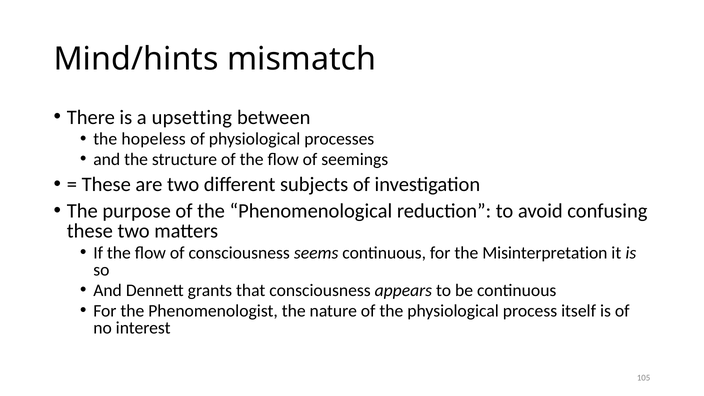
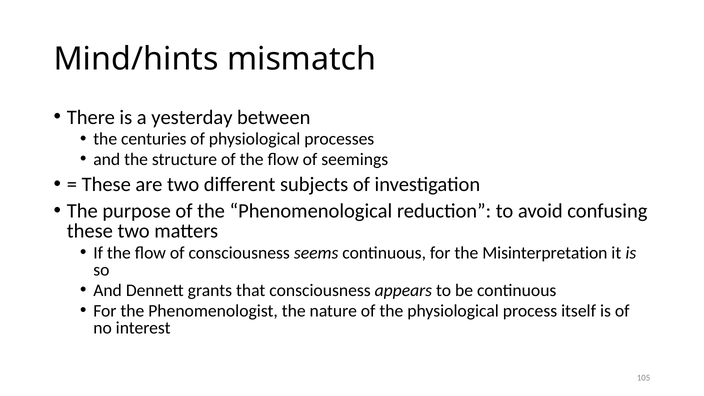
upsetting: upsetting -> yesterday
hopeless: hopeless -> centuries
